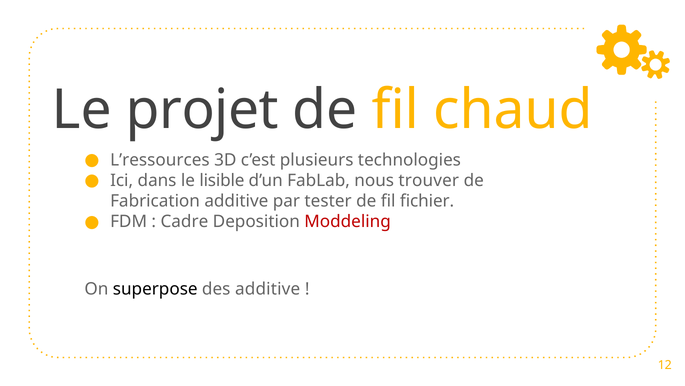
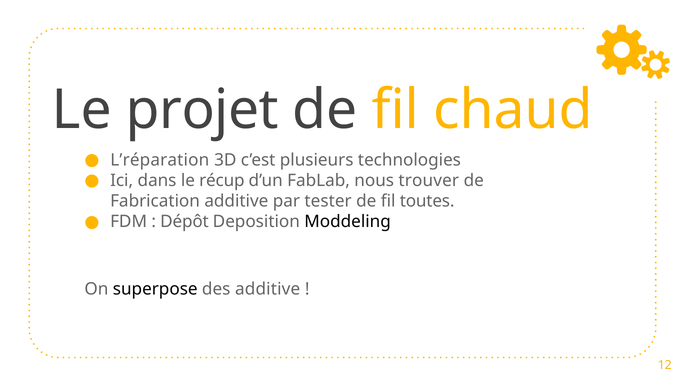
L’ressources: L’ressources -> L’réparation
lisible: lisible -> récup
fichier: fichier -> toutes
Cadre: Cadre -> Dépôt
Moddeling colour: red -> black
